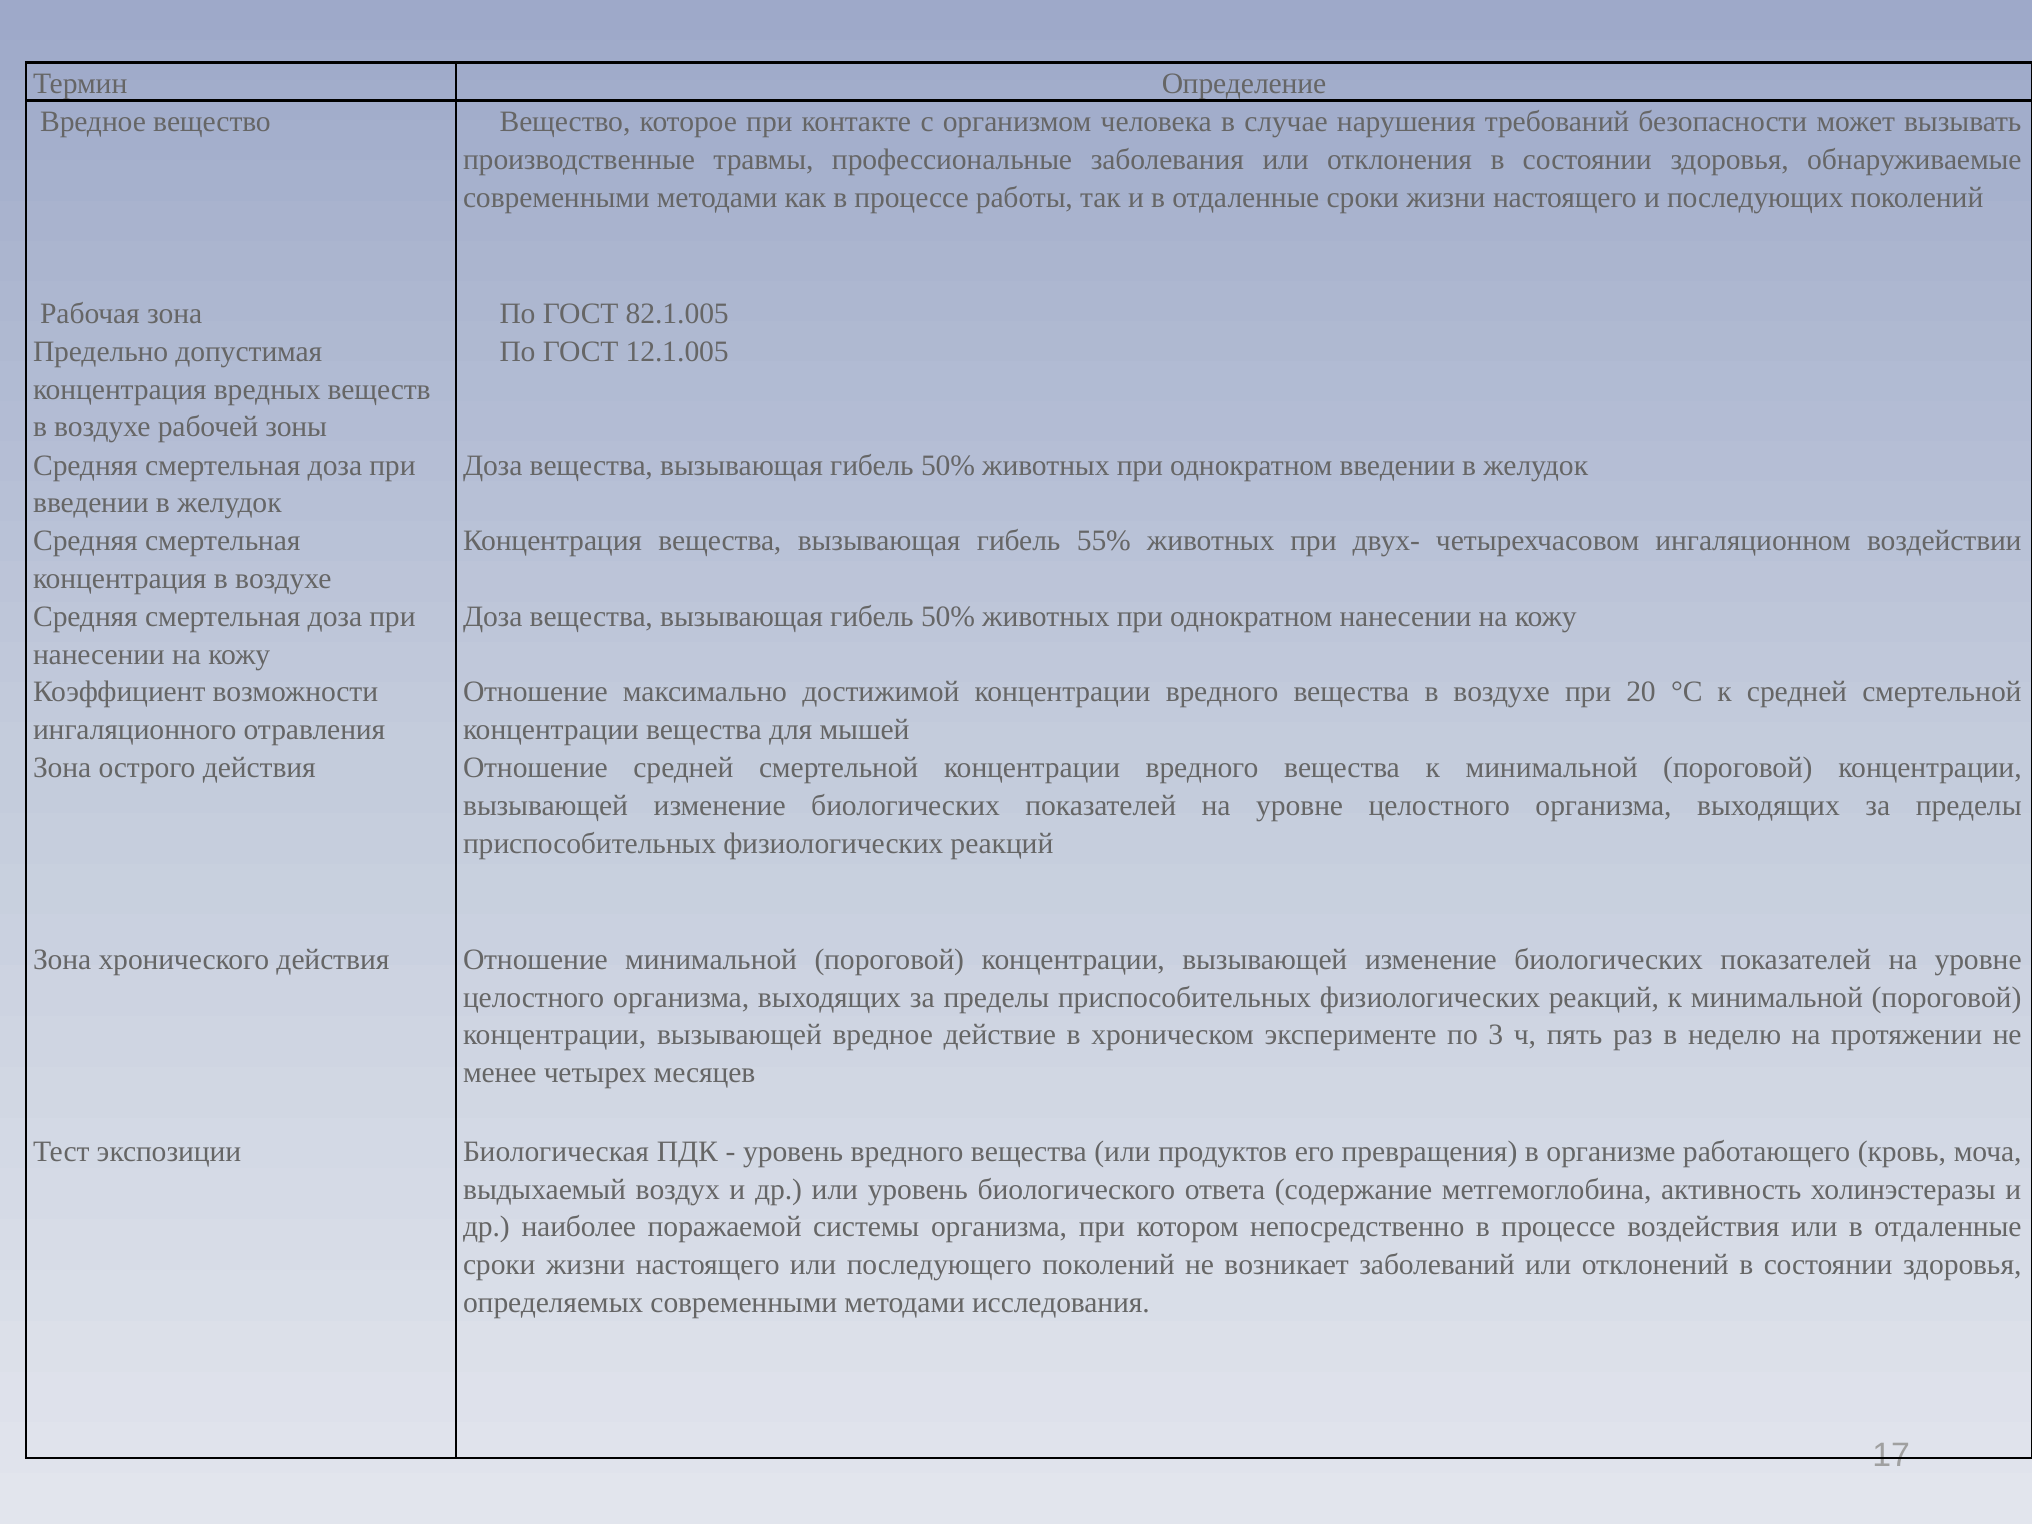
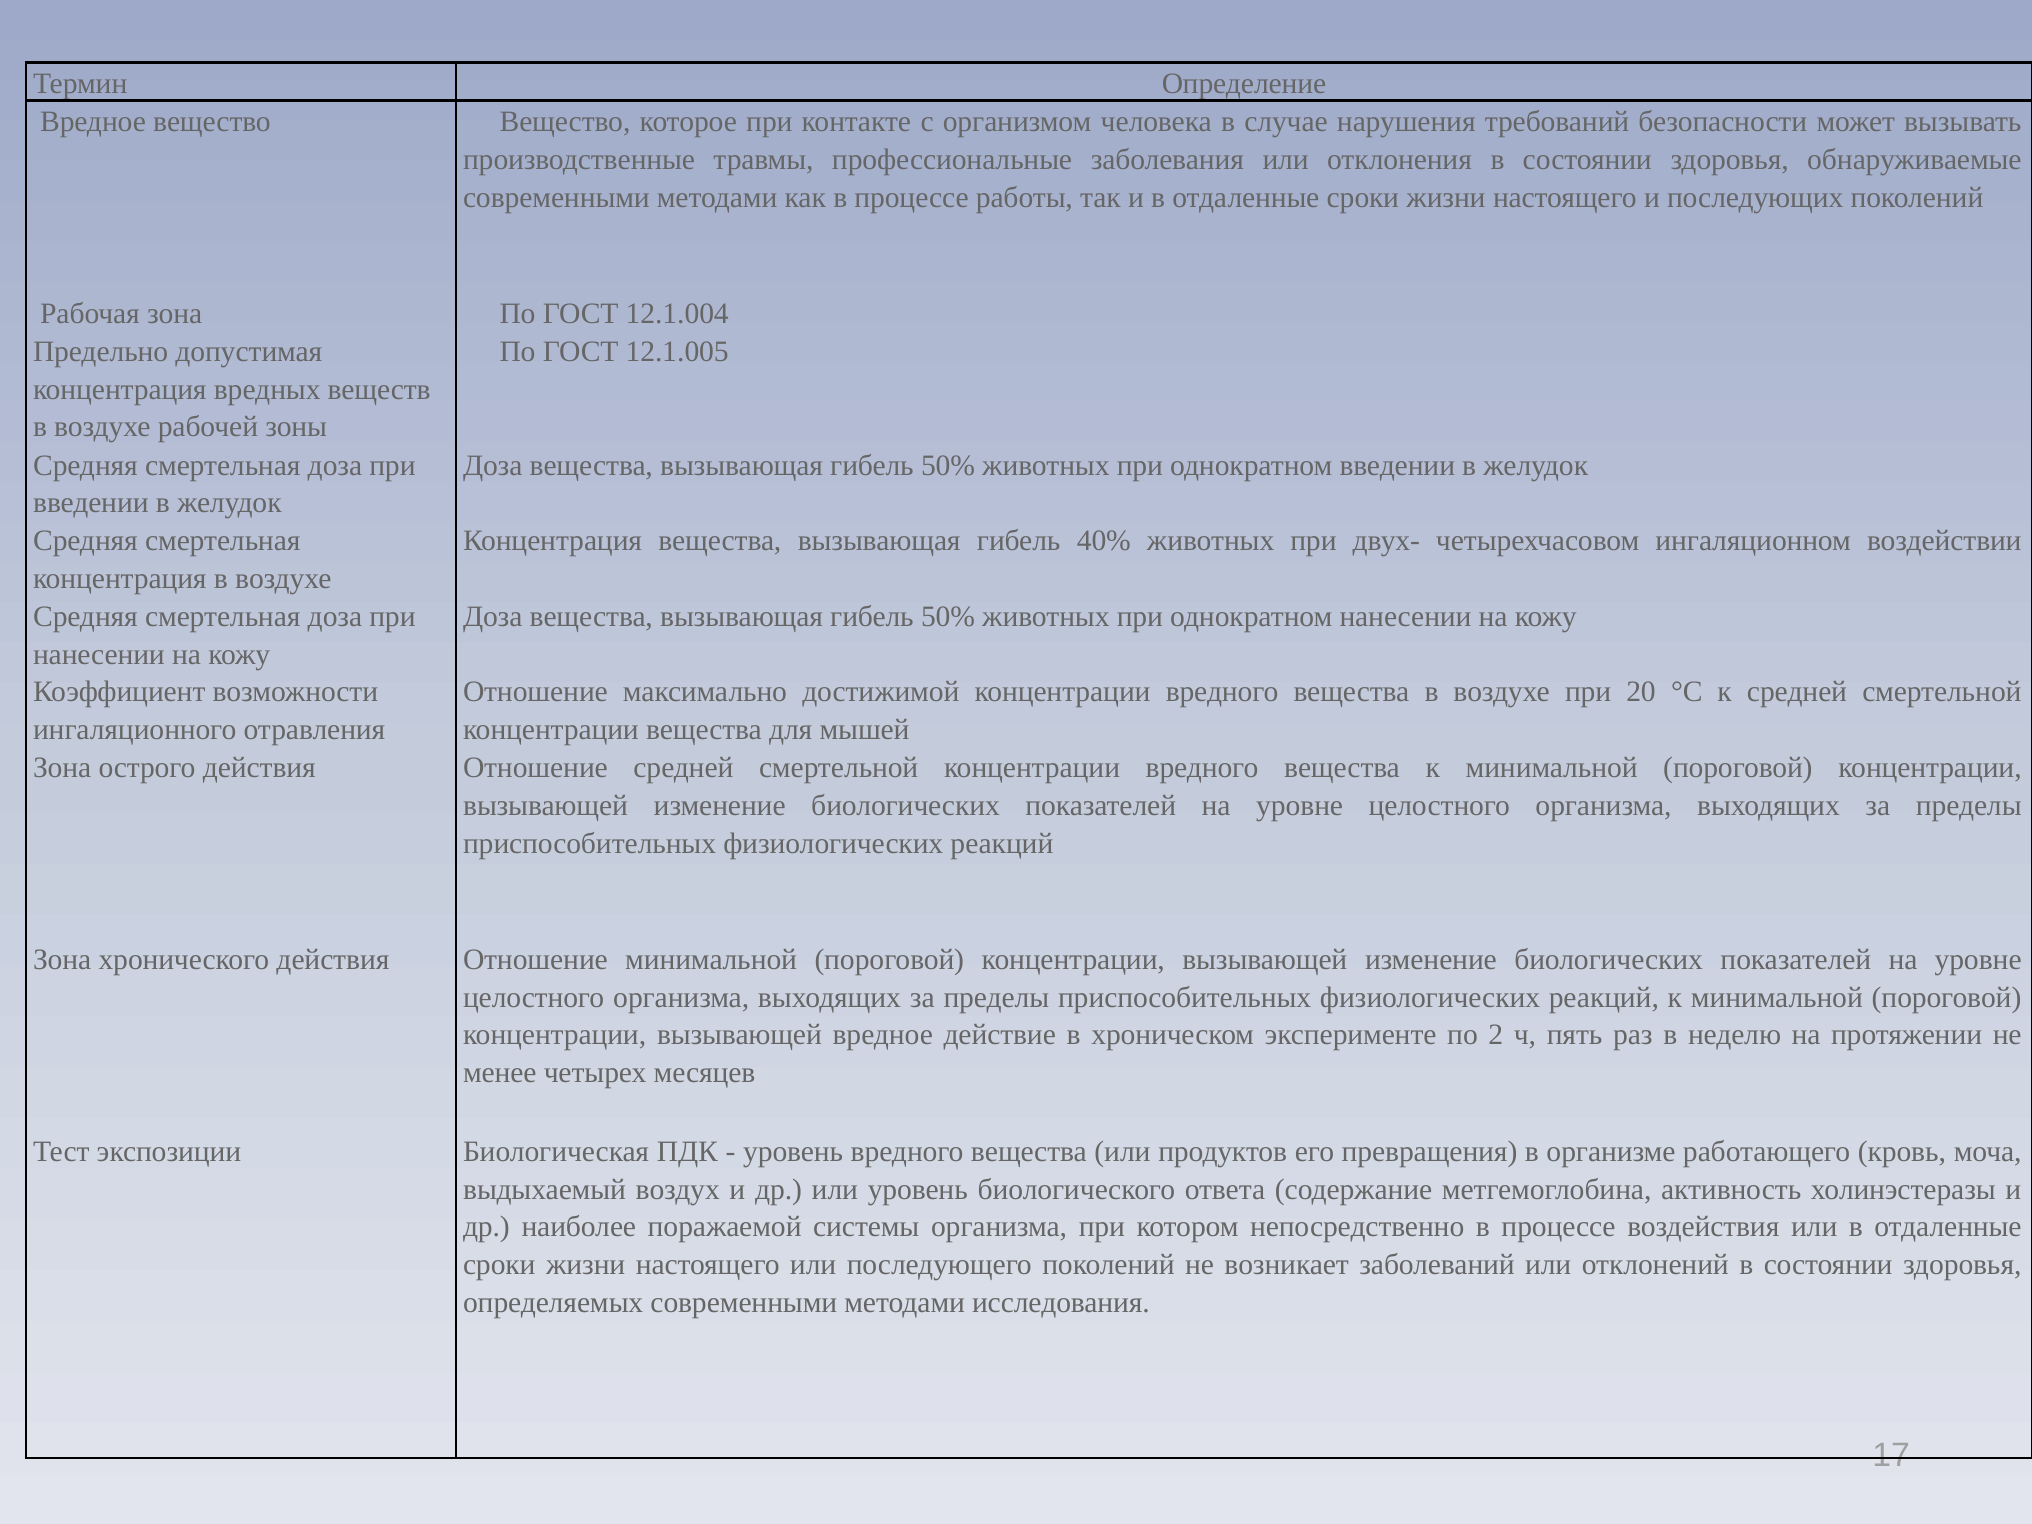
82.1.005: 82.1.005 -> 12.1.004
55%: 55% -> 40%
3: 3 -> 2
